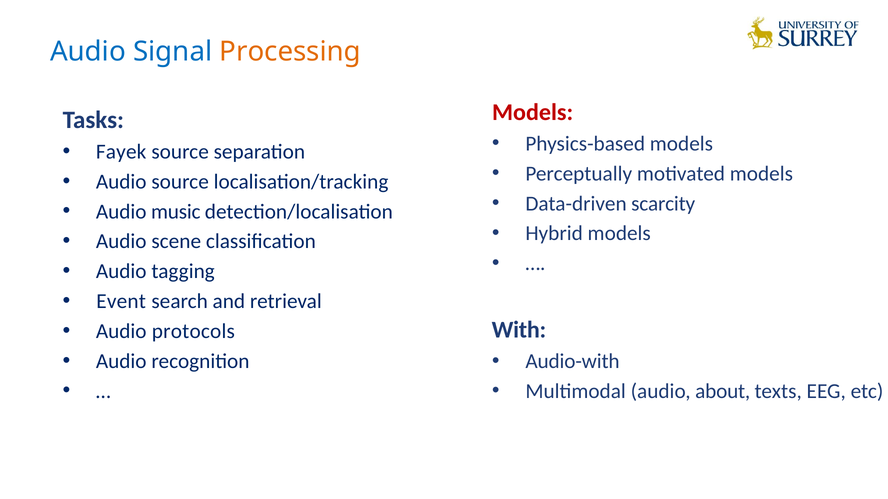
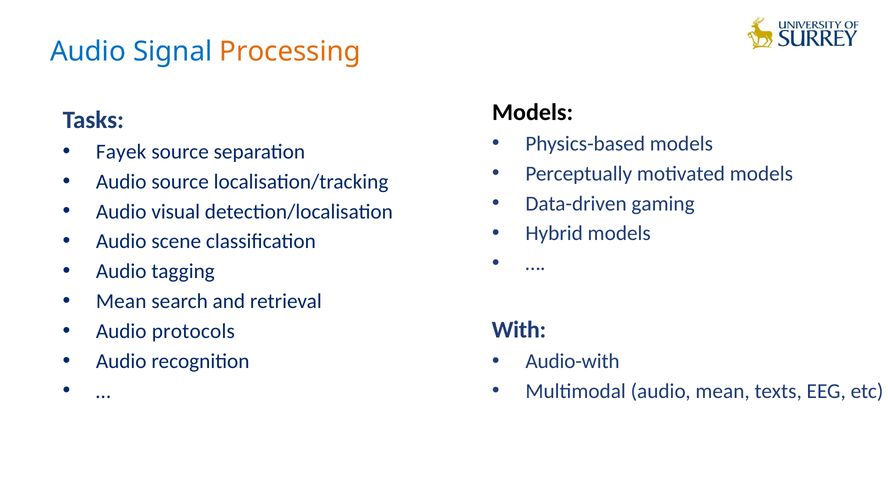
Models at (533, 112) colour: red -> black
scarcity: scarcity -> gaming
music: music -> visual
Event at (121, 302): Event -> Mean
audio about: about -> mean
